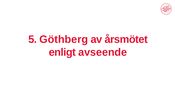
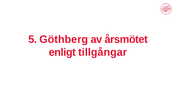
avseende: avseende -> tillgångar
